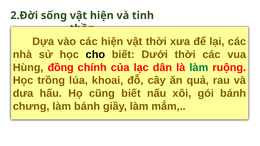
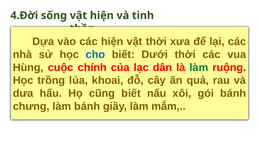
2.Đời: 2.Đời -> 4.Đời
cho colour: black -> blue
đồng: đồng -> cuộc
